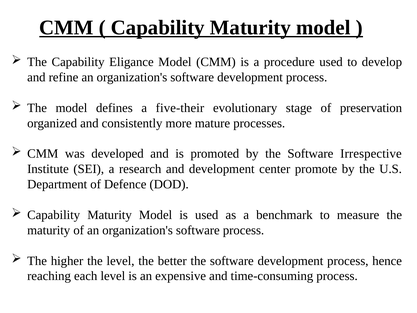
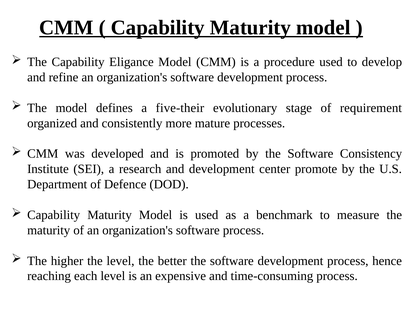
preservation: preservation -> requirement
Irrespective: Irrespective -> Consistency
